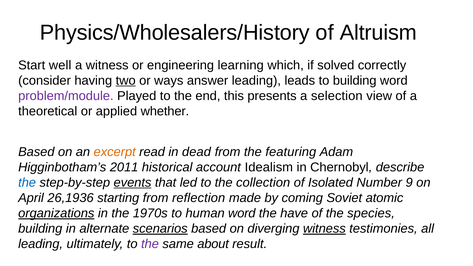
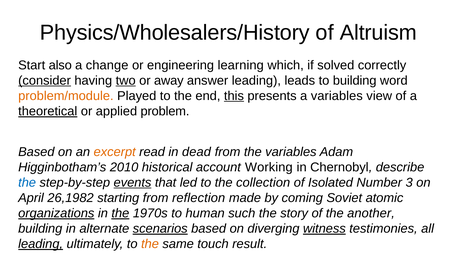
well: well -> also
a witness: witness -> change
consider underline: none -> present
ways: ways -> away
problem/module colour: purple -> orange
this underline: none -> present
a selection: selection -> variables
theoretical underline: none -> present
whether: whether -> problem
the featuring: featuring -> variables
2011: 2011 -> 2010
Idealism: Idealism -> Working
9: 9 -> 3
26,1936: 26,1936 -> 26,1982
the at (120, 213) underline: none -> present
human word: word -> such
have: have -> story
species: species -> another
leading at (41, 244) underline: none -> present
the at (150, 244) colour: purple -> orange
about: about -> touch
